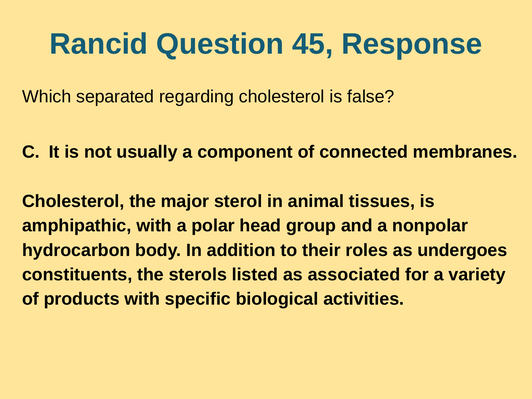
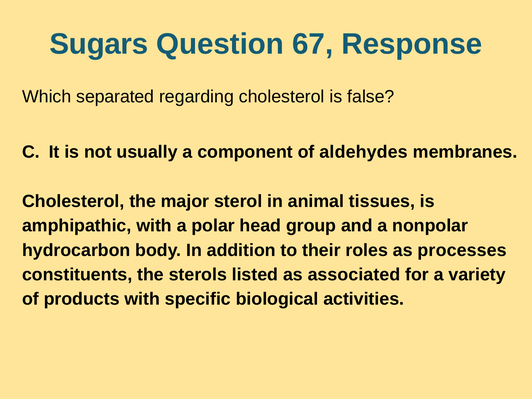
Rancid: Rancid -> Sugars
45: 45 -> 67
connected: connected -> aldehydes
undergoes: undergoes -> processes
